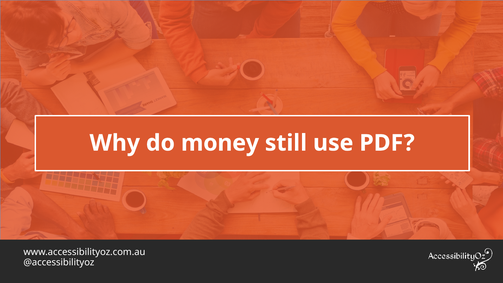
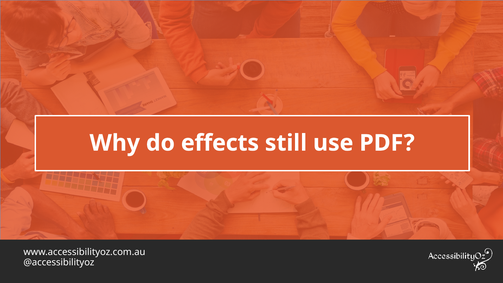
money: money -> effects
